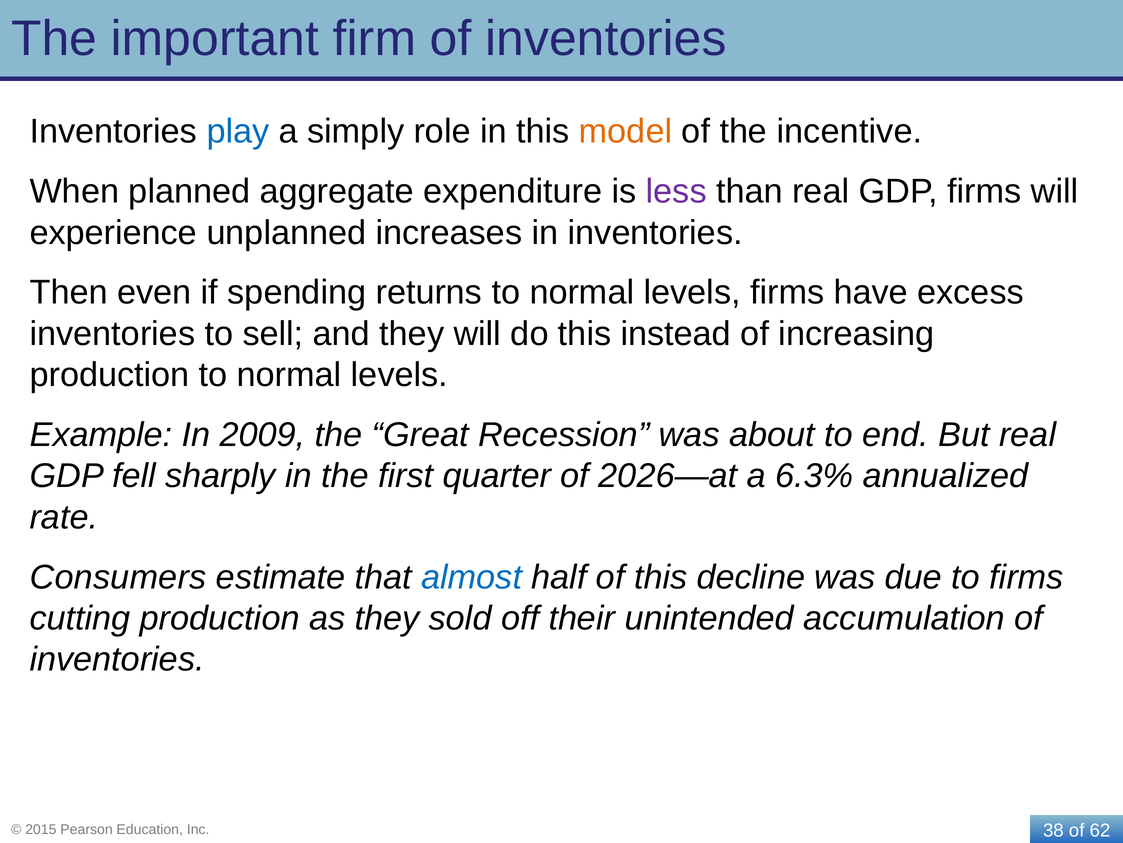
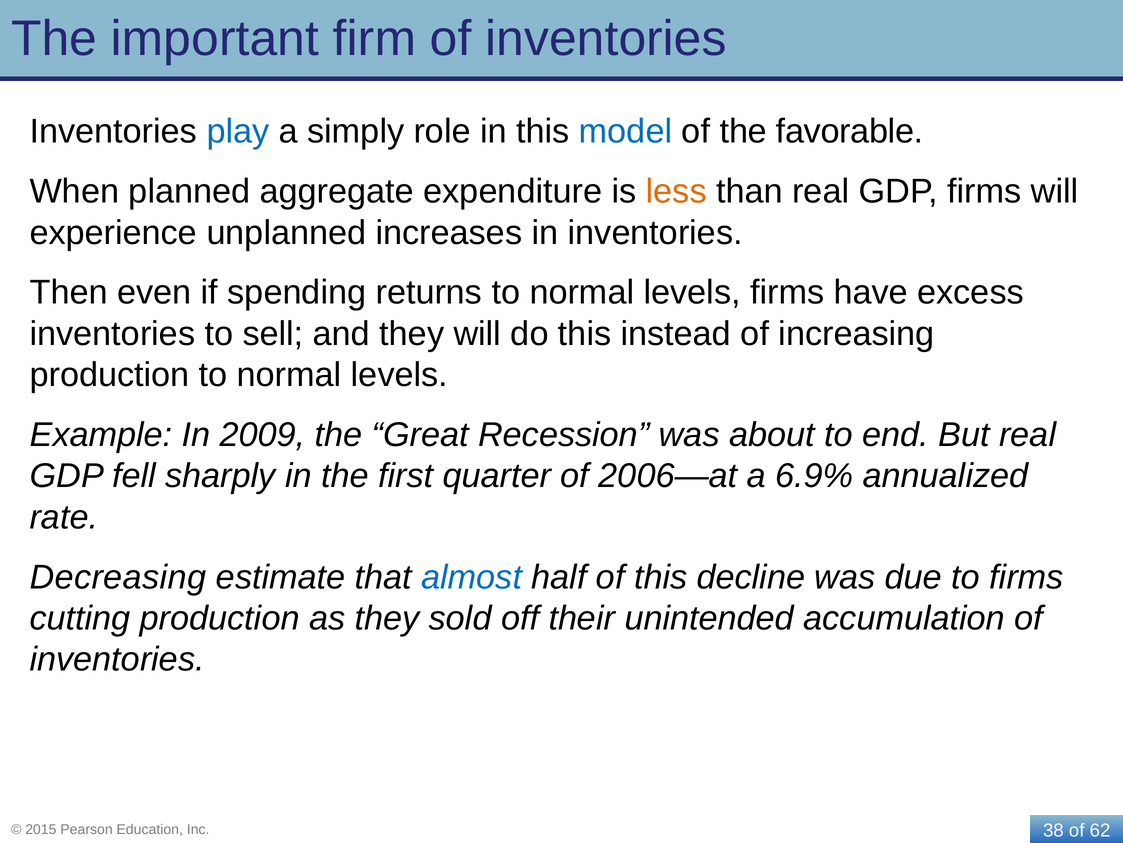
model colour: orange -> blue
incentive: incentive -> favorable
less colour: purple -> orange
2026—at: 2026—at -> 2006—at
6.3%: 6.3% -> 6.9%
Consumers: Consumers -> Decreasing
